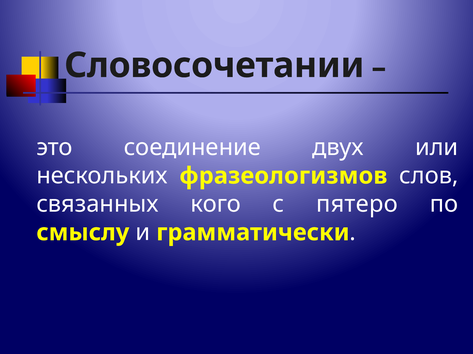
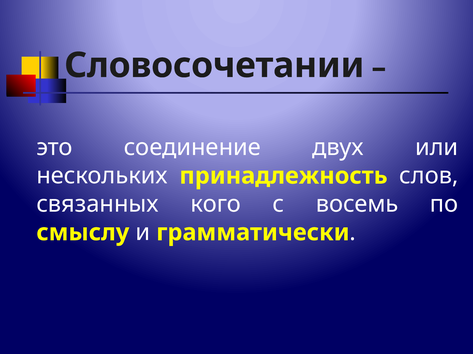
фразеологизмов: фразеологизмов -> принадлежность
пятеро: пятеро -> восемь
